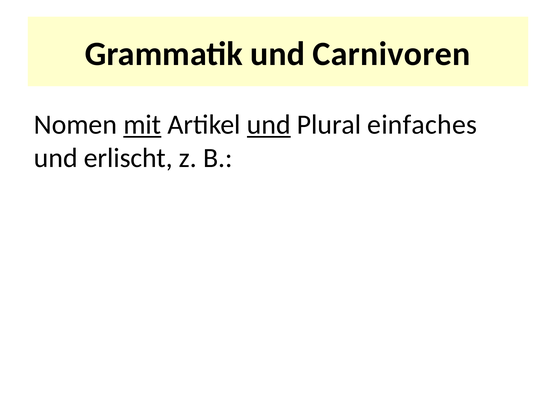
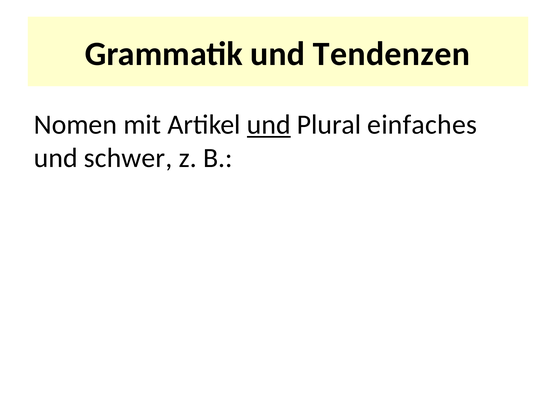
Carnivoren: Carnivoren -> Tendenzen
mit underline: present -> none
erlischt: erlischt -> schwer
